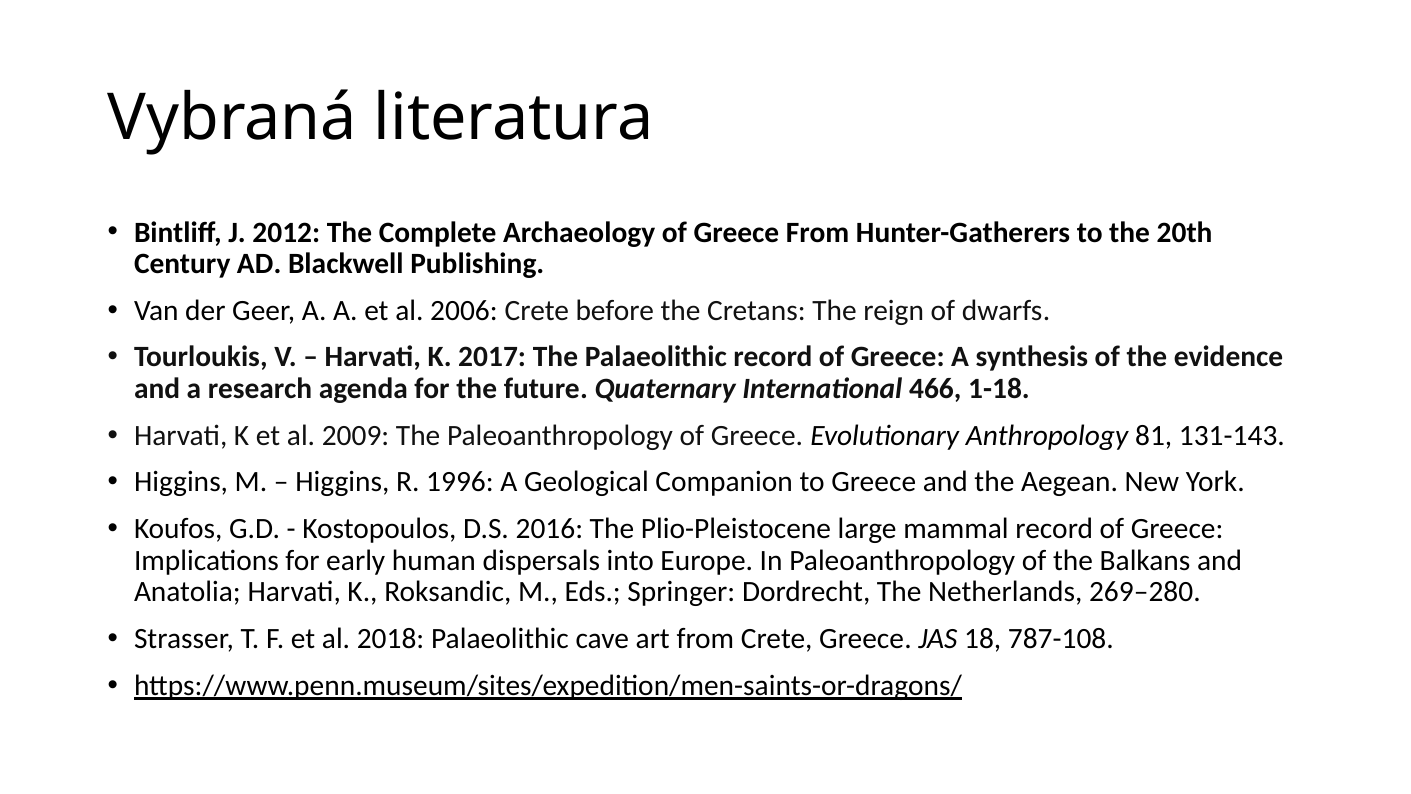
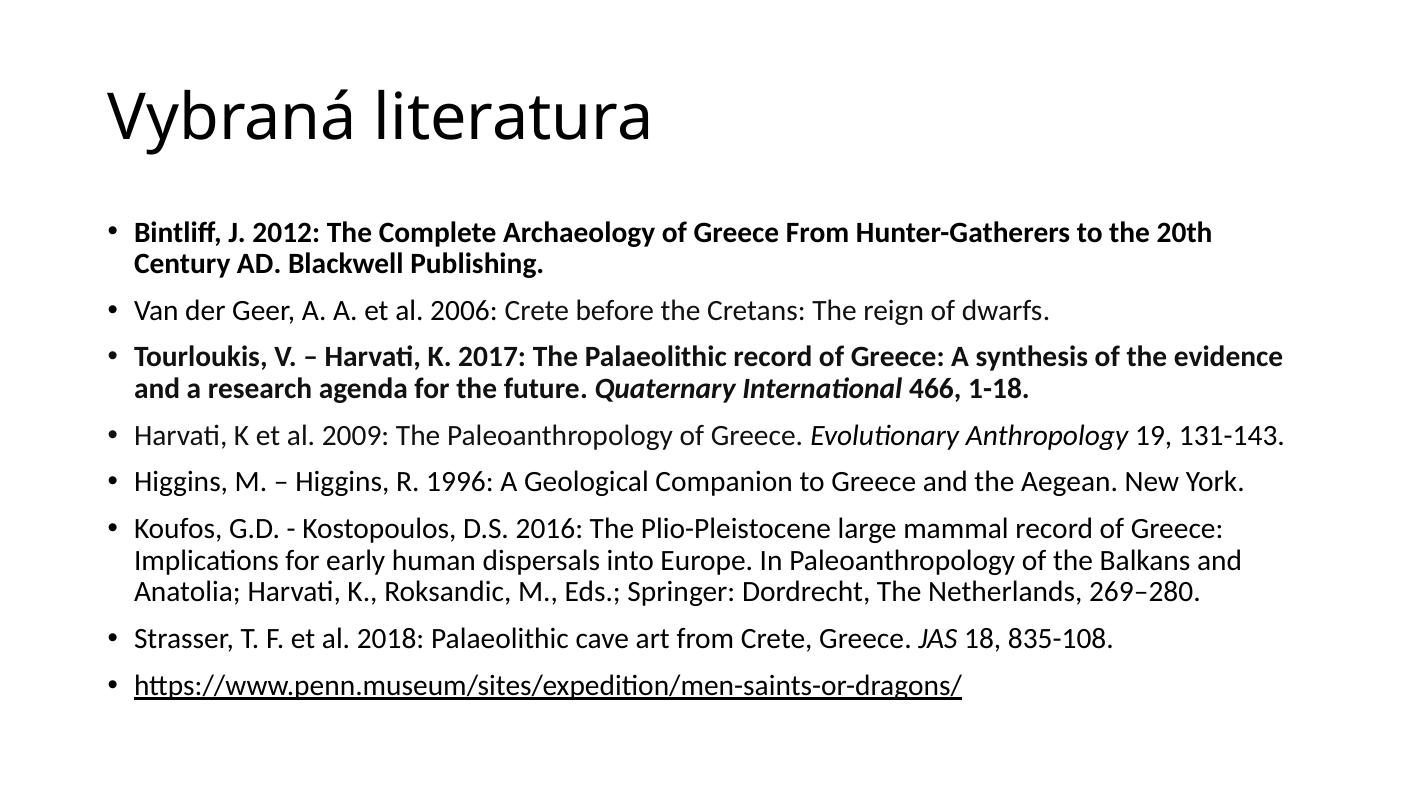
81: 81 -> 19
787-108: 787-108 -> 835-108
